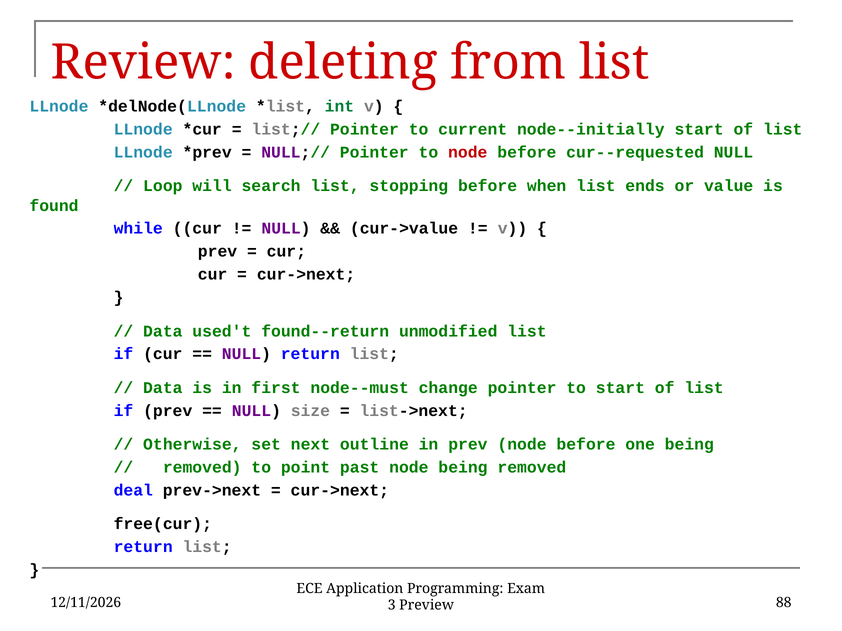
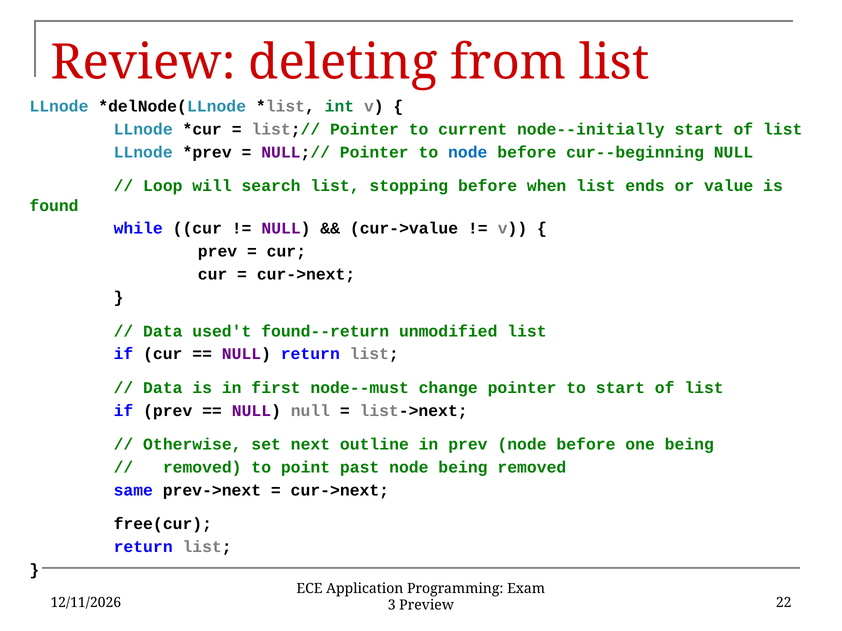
node at (468, 152) colour: red -> blue
cur--requested: cur--requested -> cur--beginning
NULL size: size -> null
deal: deal -> same
88: 88 -> 22
